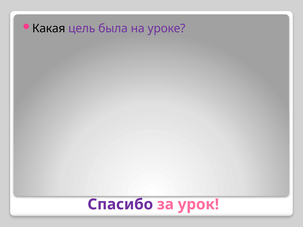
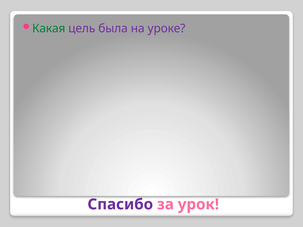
Какая colour: black -> green
